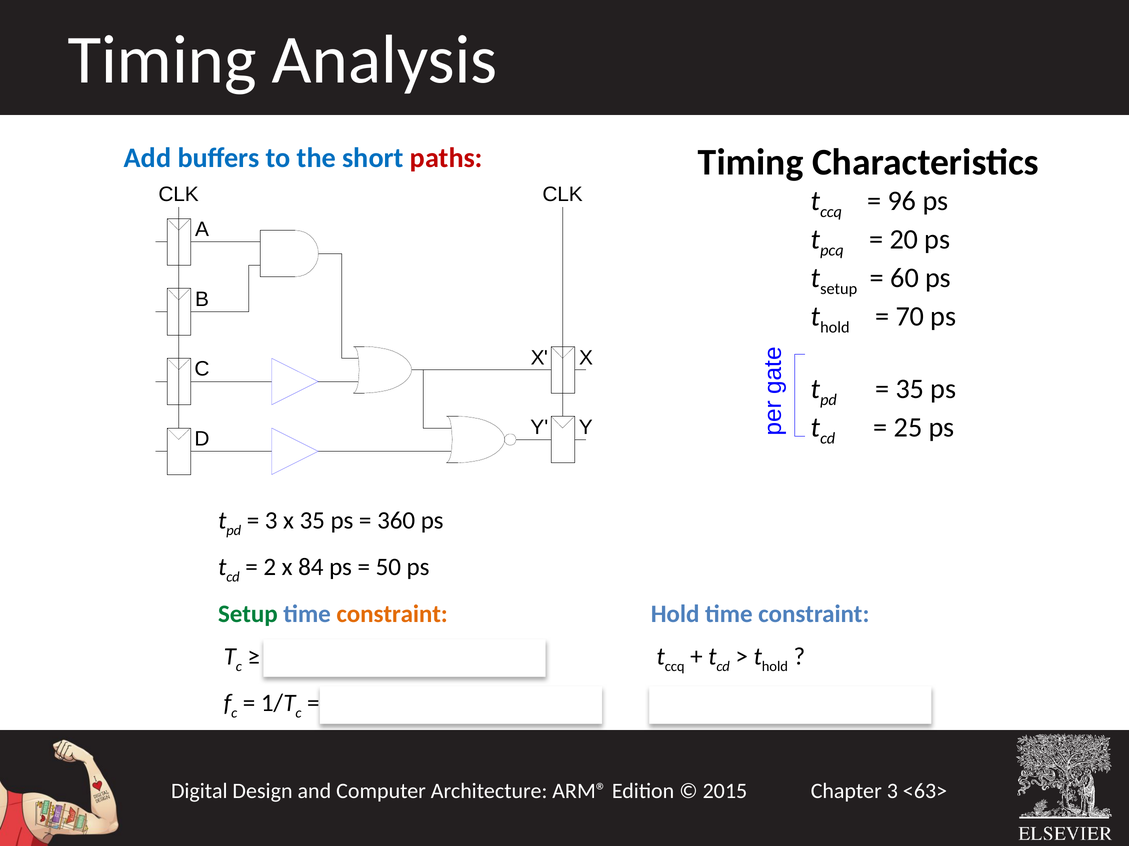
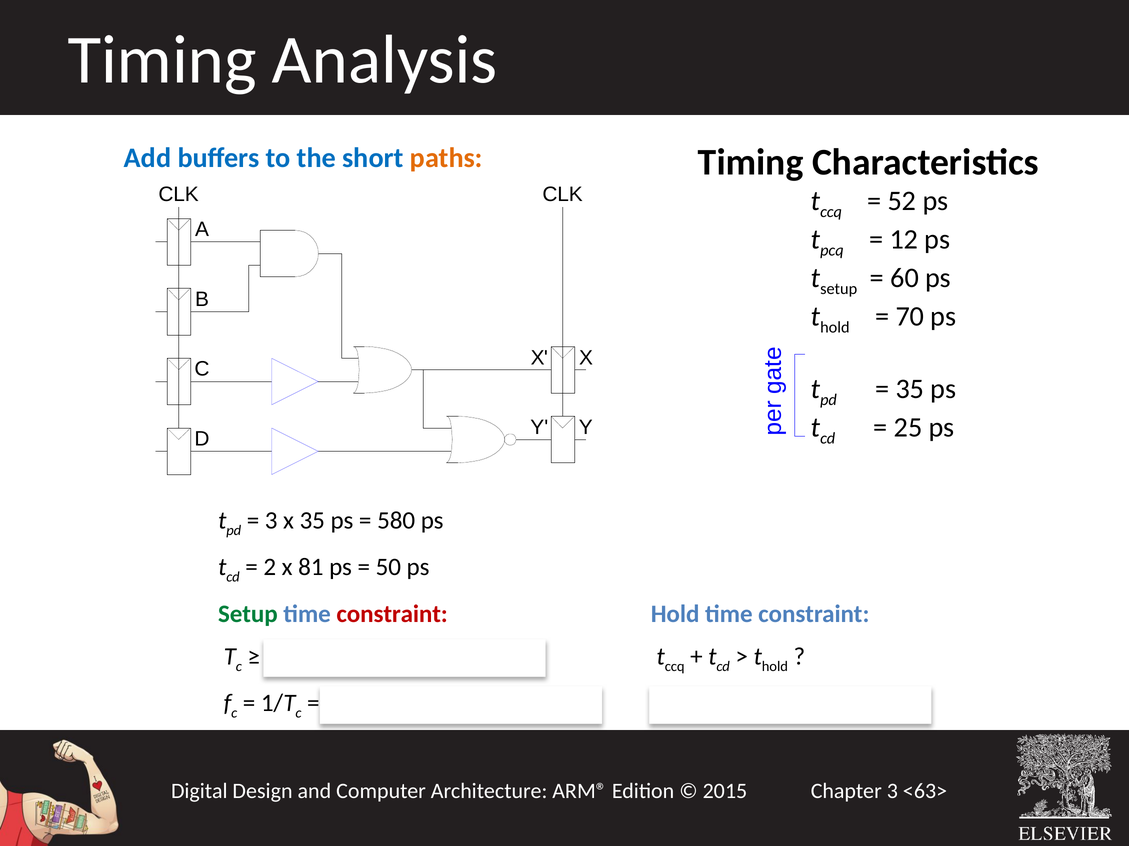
paths colour: red -> orange
96: 96 -> 52
20: 20 -> 12
360: 360 -> 580
84: 84 -> 81
constraint at (392, 614) colour: orange -> red
